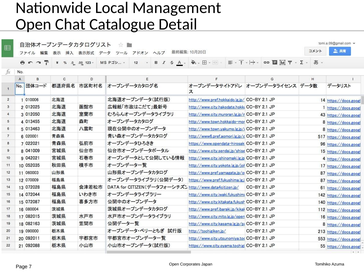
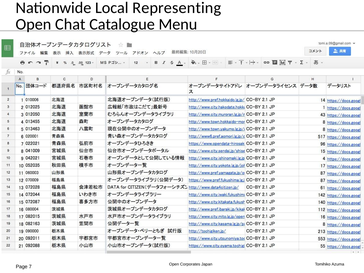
Management: Management -> Representing
Detail: Detail -> Menu
